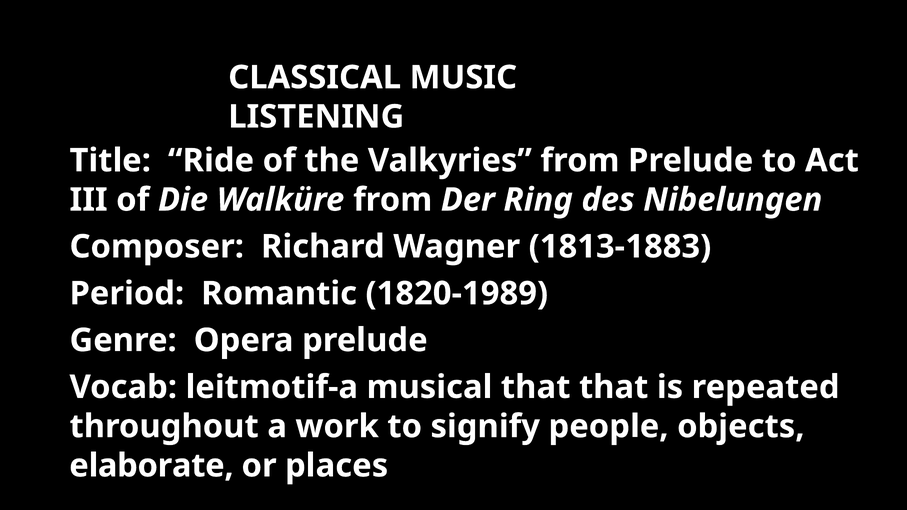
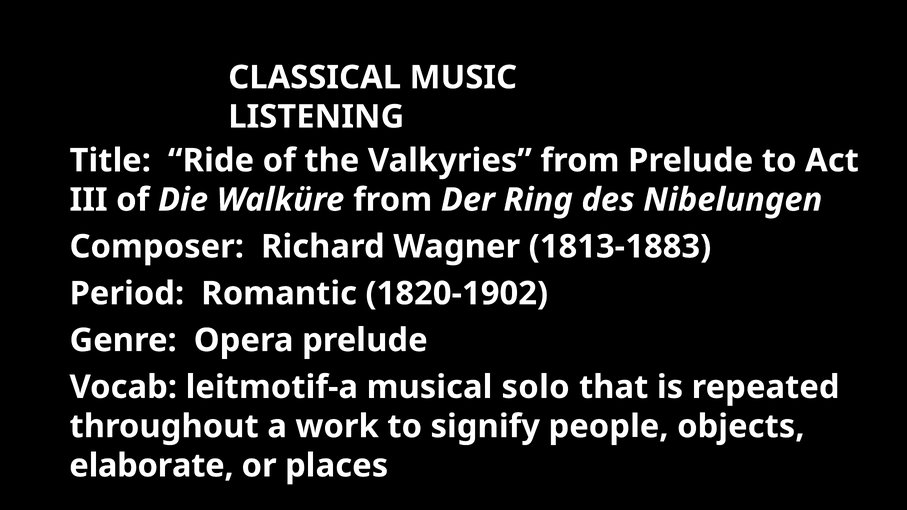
1820-1989: 1820-1989 -> 1820-1902
musical that: that -> solo
